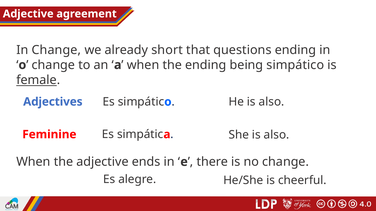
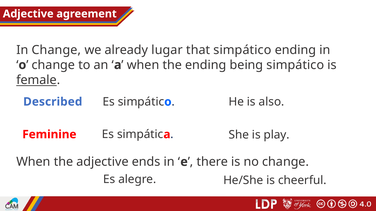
short: short -> lugar
that questions: questions -> simpático
Adjectives: Adjectives -> Described
She is also: also -> play
